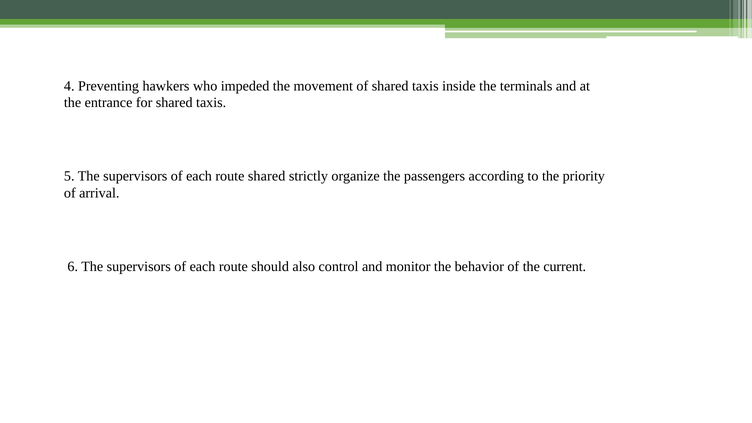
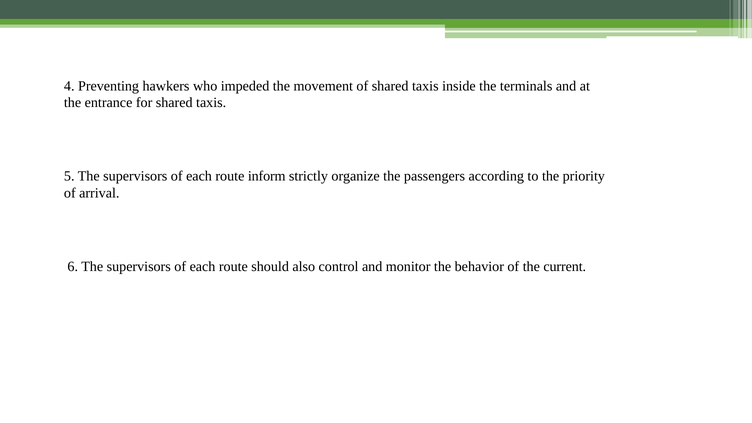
route shared: shared -> inform
